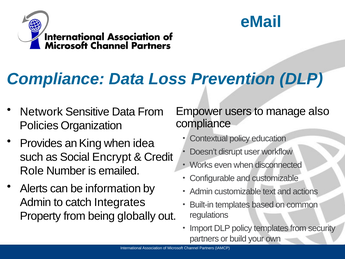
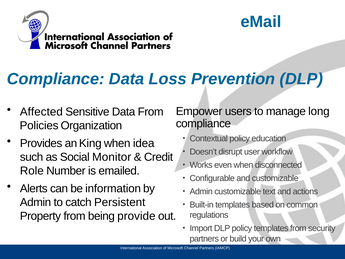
Network: Network -> Affected
also: also -> long
Encrypt: Encrypt -> Monitor
Integrates: Integrates -> Persistent
globally: globally -> provide
